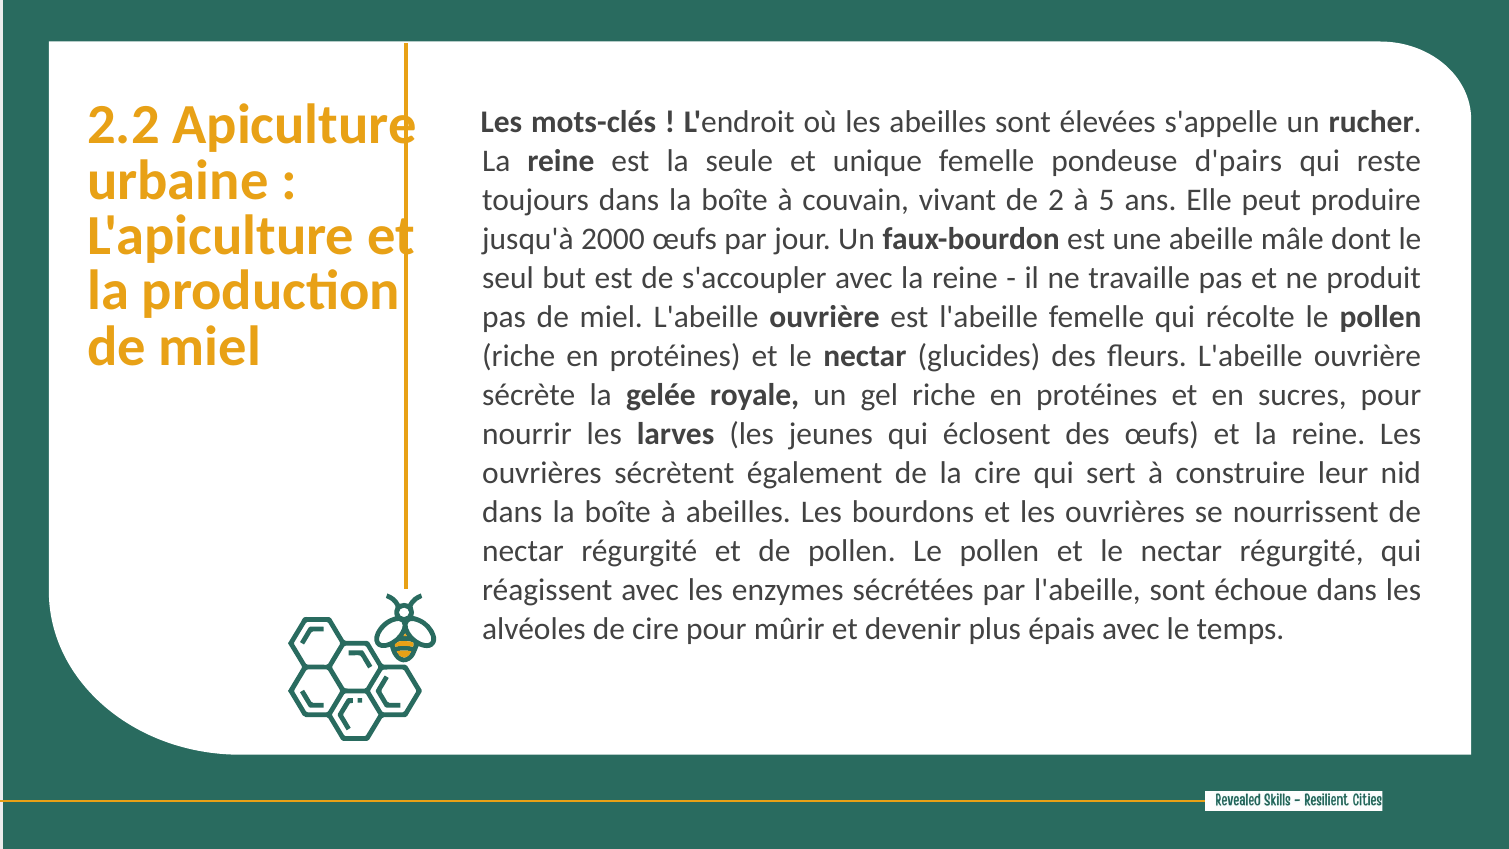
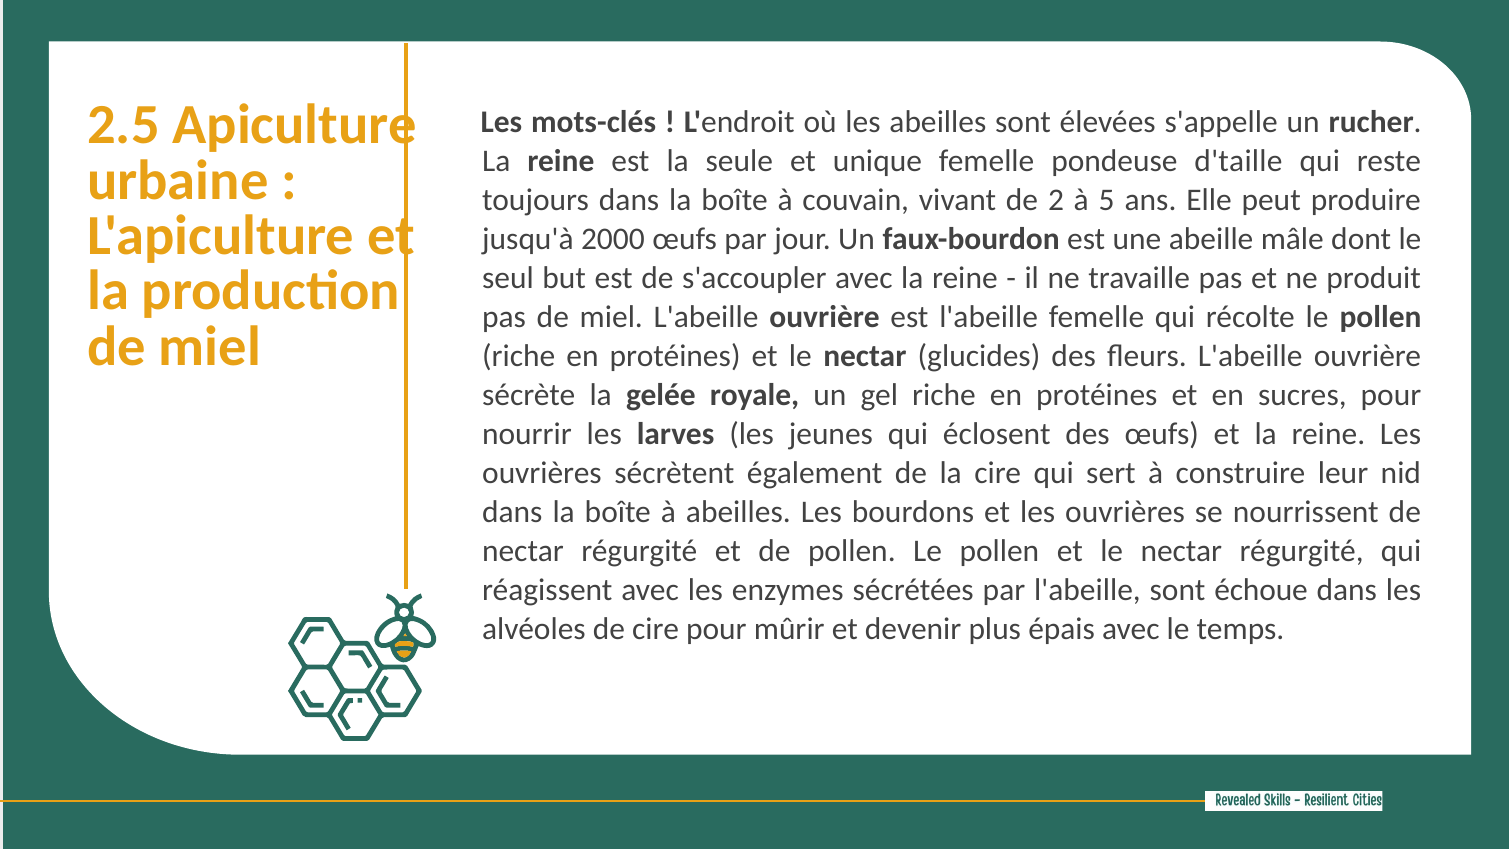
2.2: 2.2 -> 2.5
d'pairs: d'pairs -> d'taille
